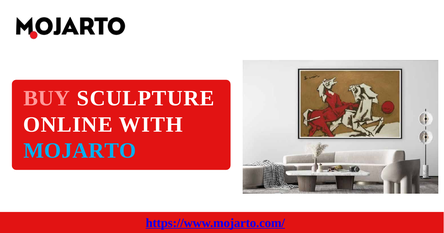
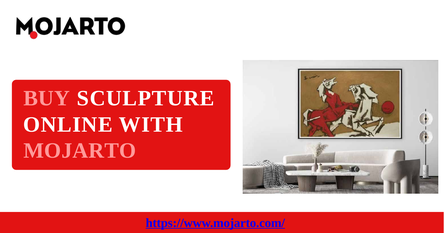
MOJARTO colour: light blue -> pink
